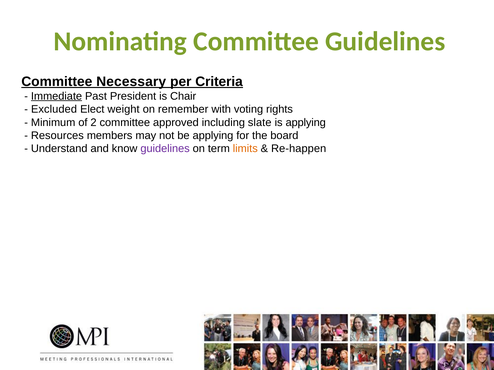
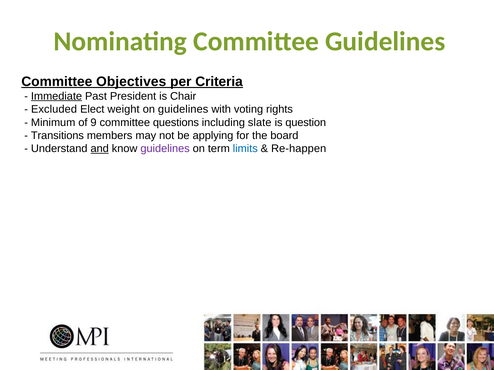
Necessary: Necessary -> Objectives
on remember: remember -> guidelines
2: 2 -> 9
approved: approved -> questions
is applying: applying -> question
Resources: Resources -> Transitions
and underline: none -> present
limits colour: orange -> blue
